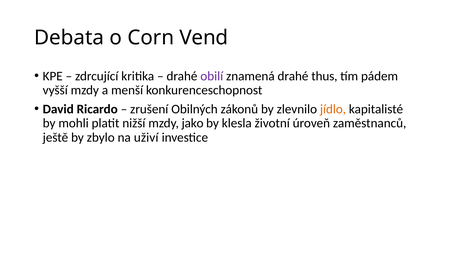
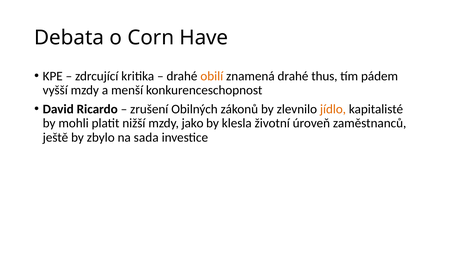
Vend: Vend -> Have
obilí colour: purple -> orange
uživí: uživí -> sada
